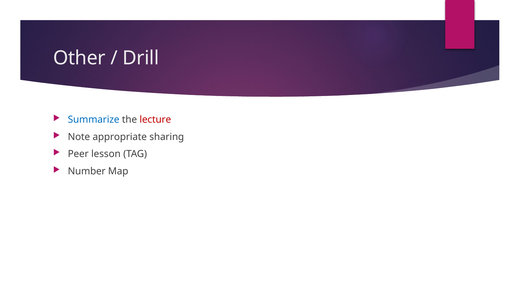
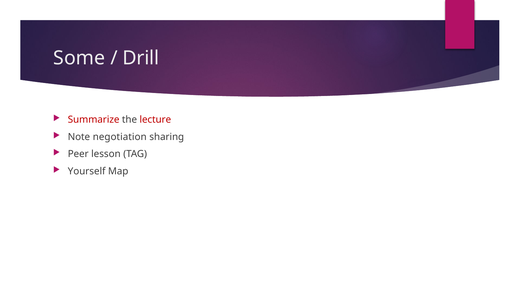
Other: Other -> Some
Summarize colour: blue -> red
appropriate: appropriate -> negotiation
Number: Number -> Yourself
